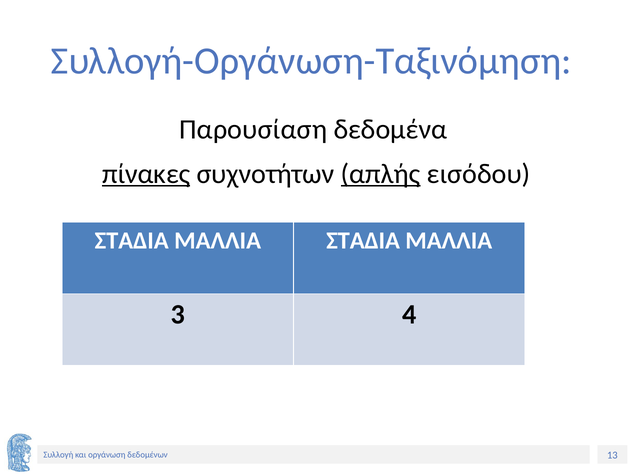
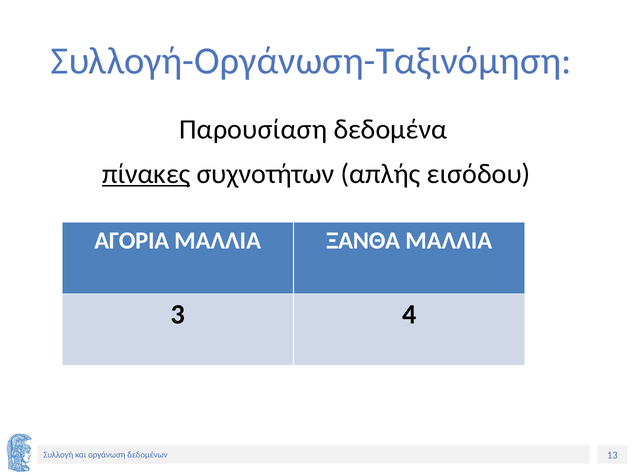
απλής underline: present -> none
ΣΤΑΔΙΑ at (132, 241): ΣΤΑΔΙΑ -> ΑΓΟΡΙΑ
ΜΑΛΛΙΑ ΣΤΑΔΙΑ: ΣΤΑΔΙΑ -> ΞΑΝΘΑ
